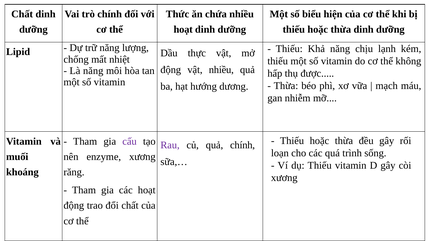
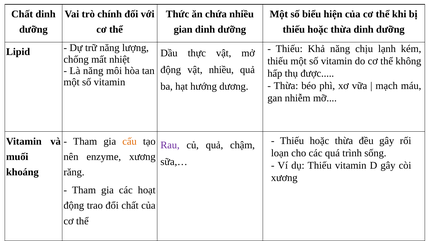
hoạt at (183, 30): hoạt -> gian
cấu colour: purple -> orange
quả chính: chính -> chậm
